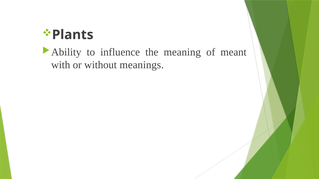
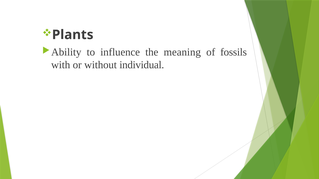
meant: meant -> fossils
meanings: meanings -> individual
